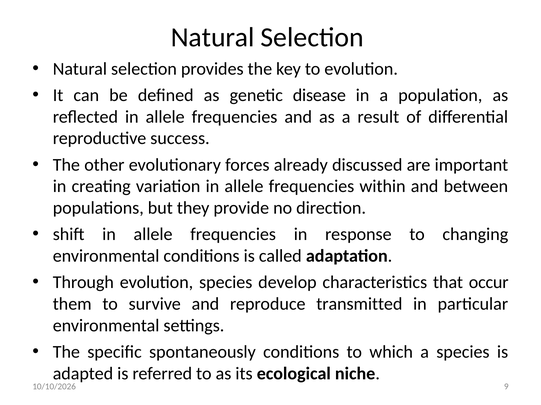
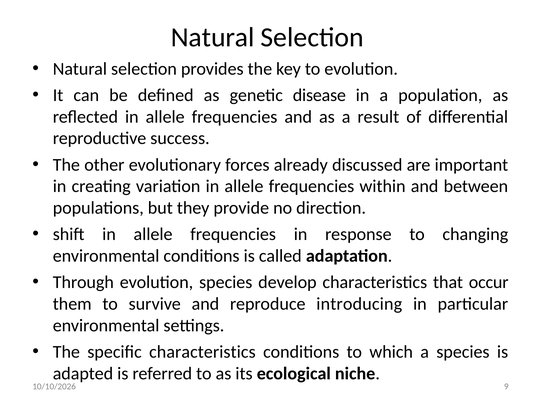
transmitted: transmitted -> introducing
specific spontaneously: spontaneously -> characteristics
